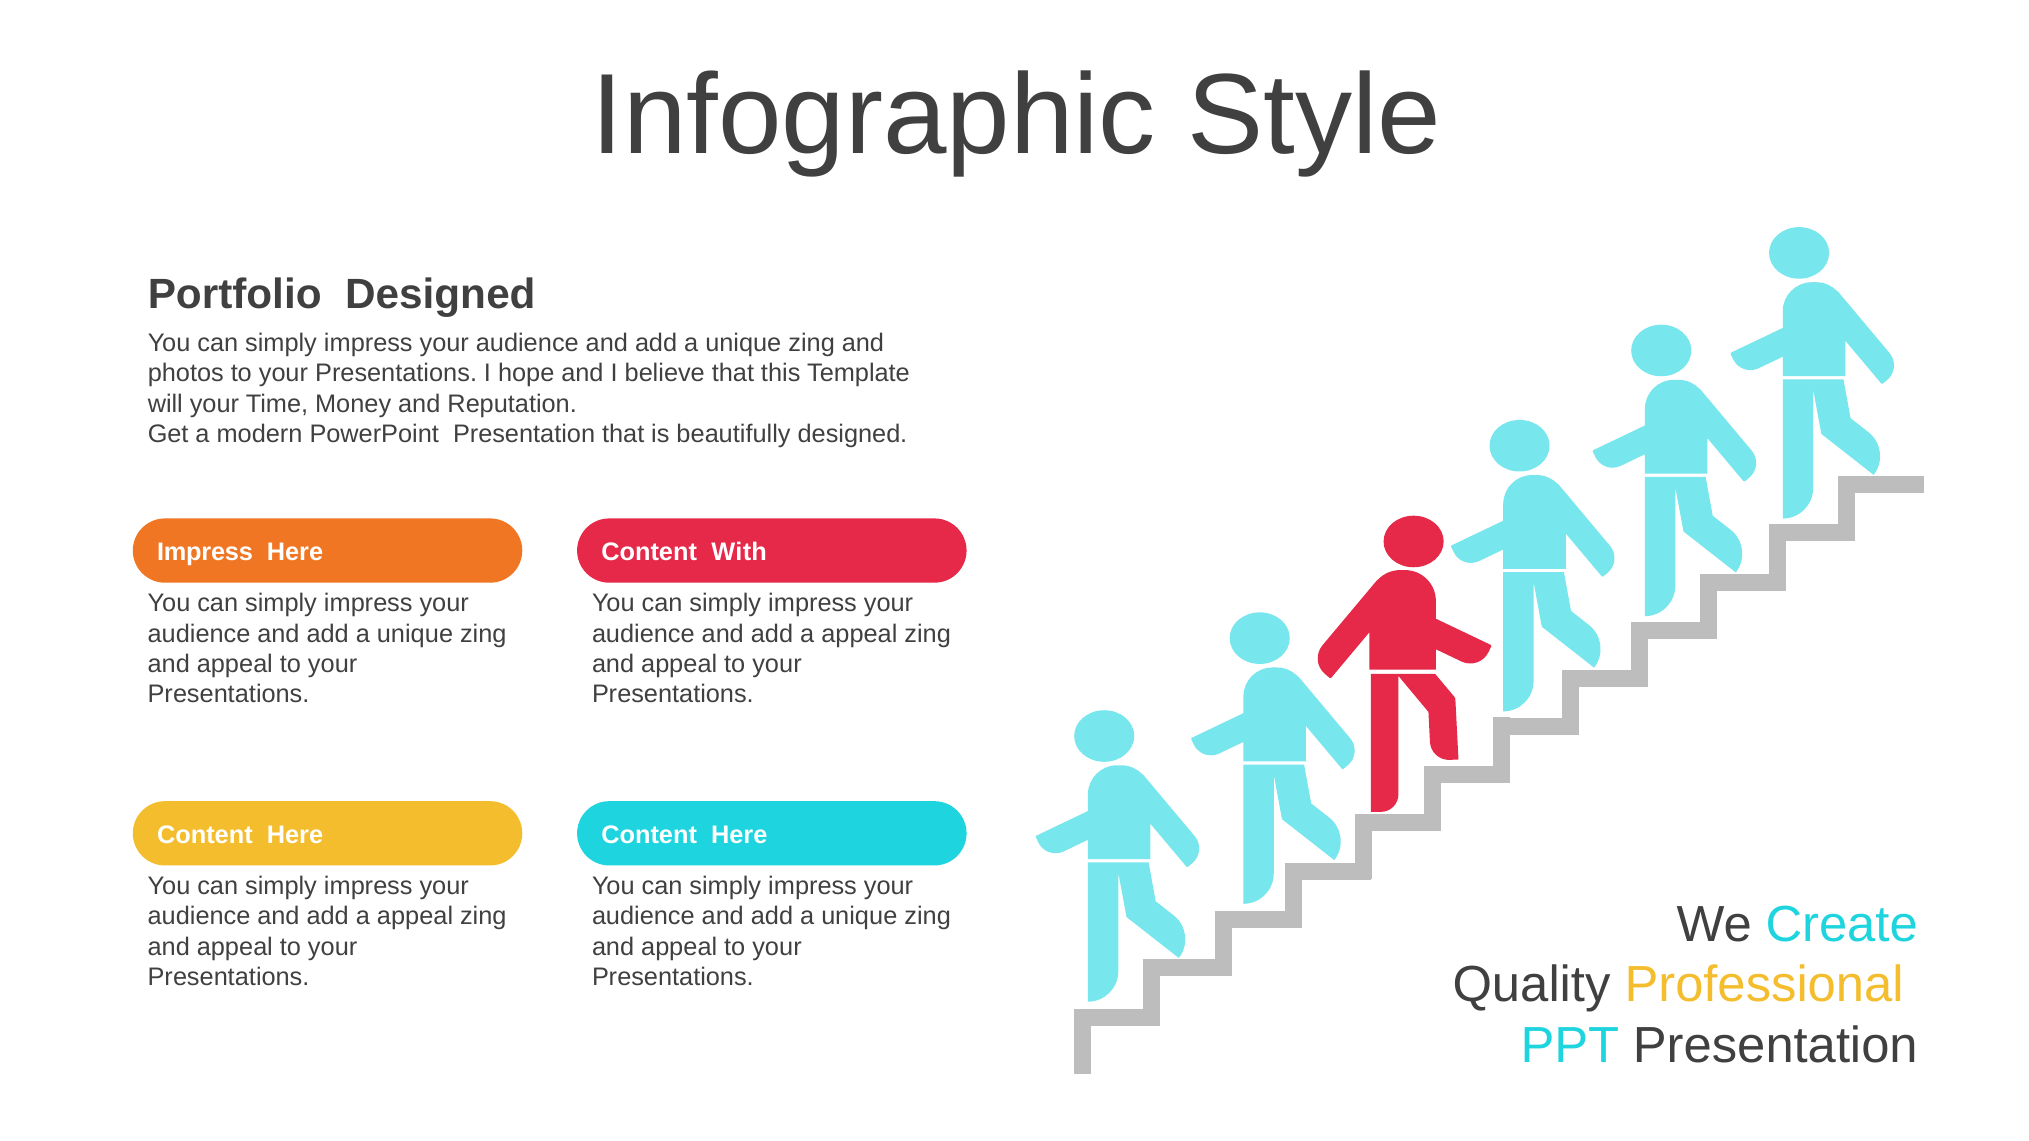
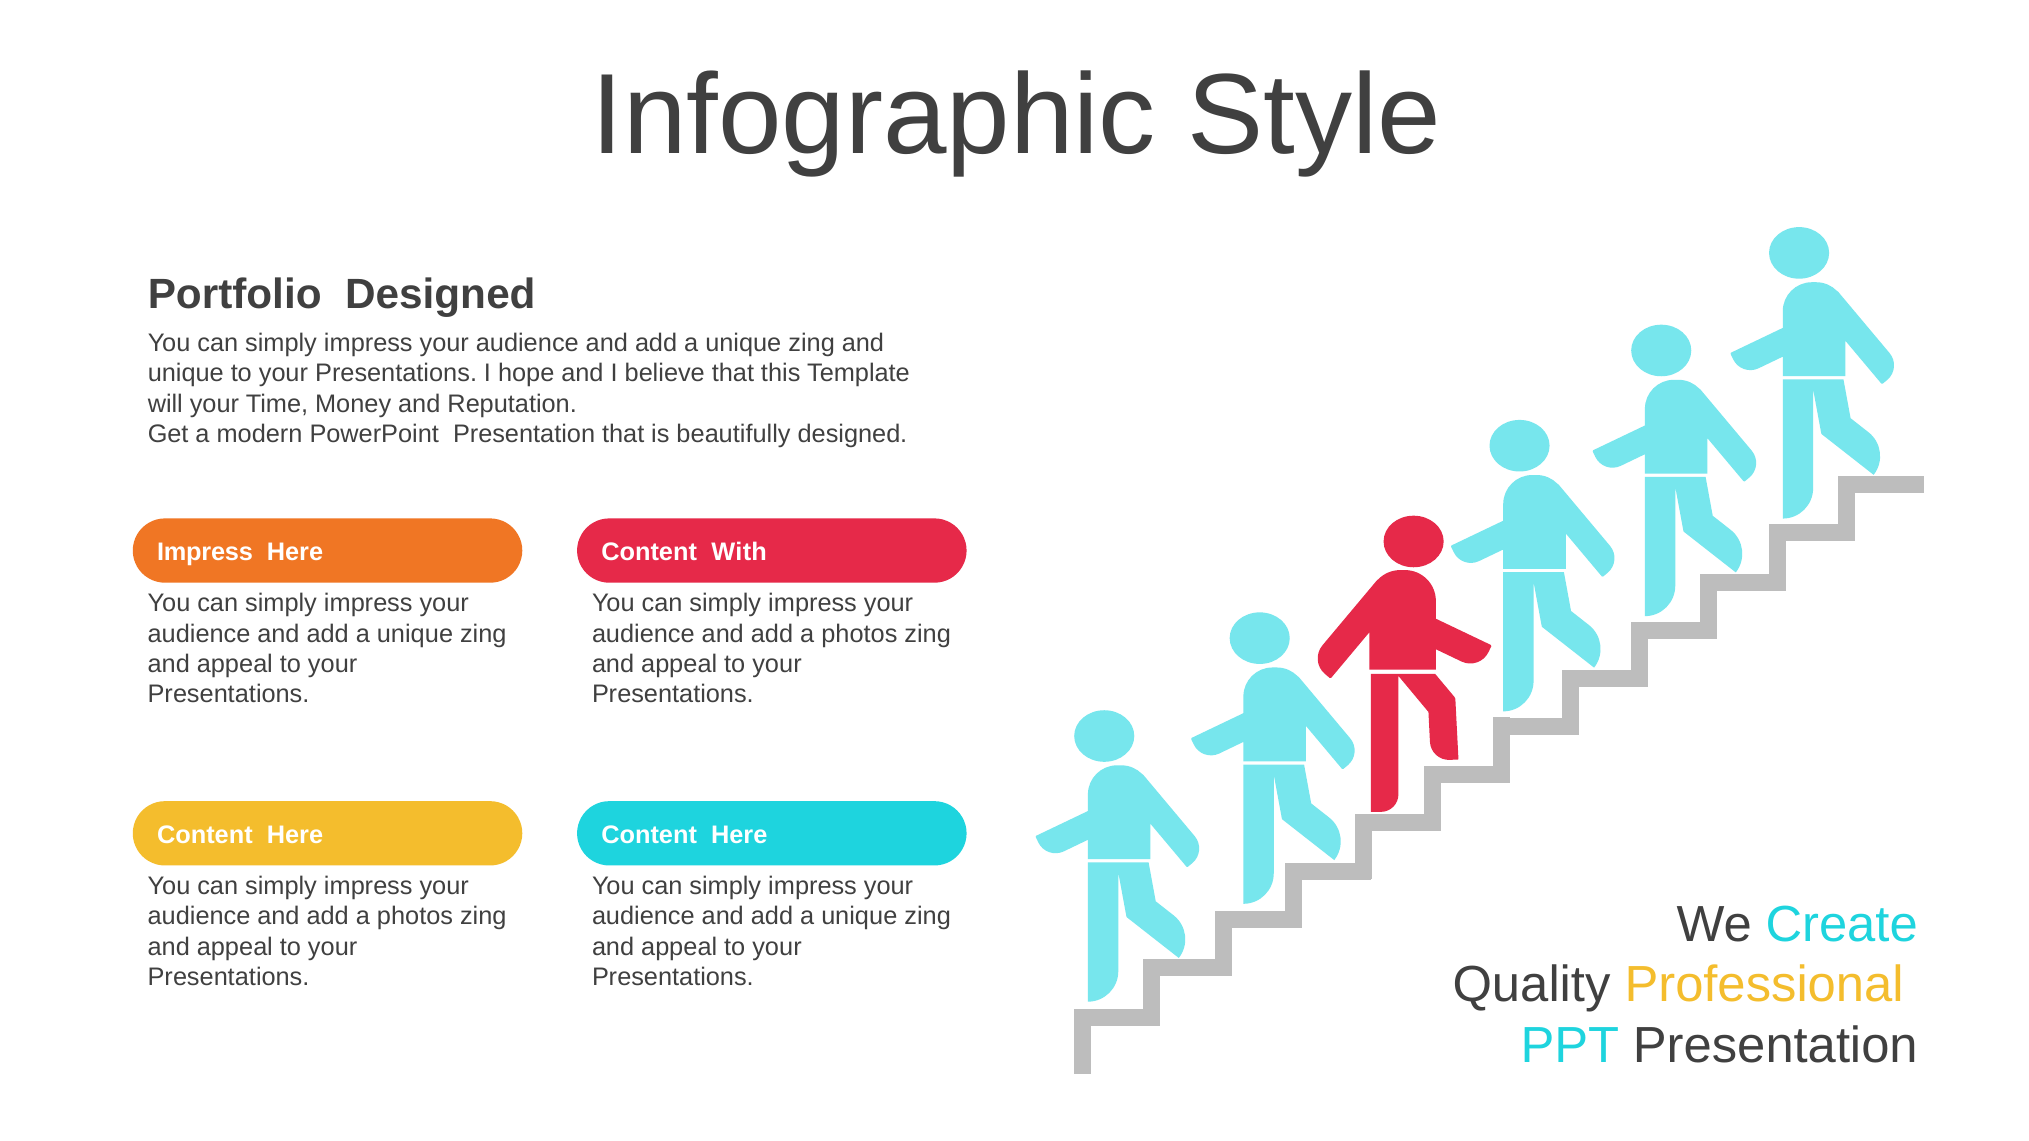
photos at (186, 374): photos -> unique
appeal at (859, 634): appeal -> photos
appeal at (415, 917): appeal -> photos
